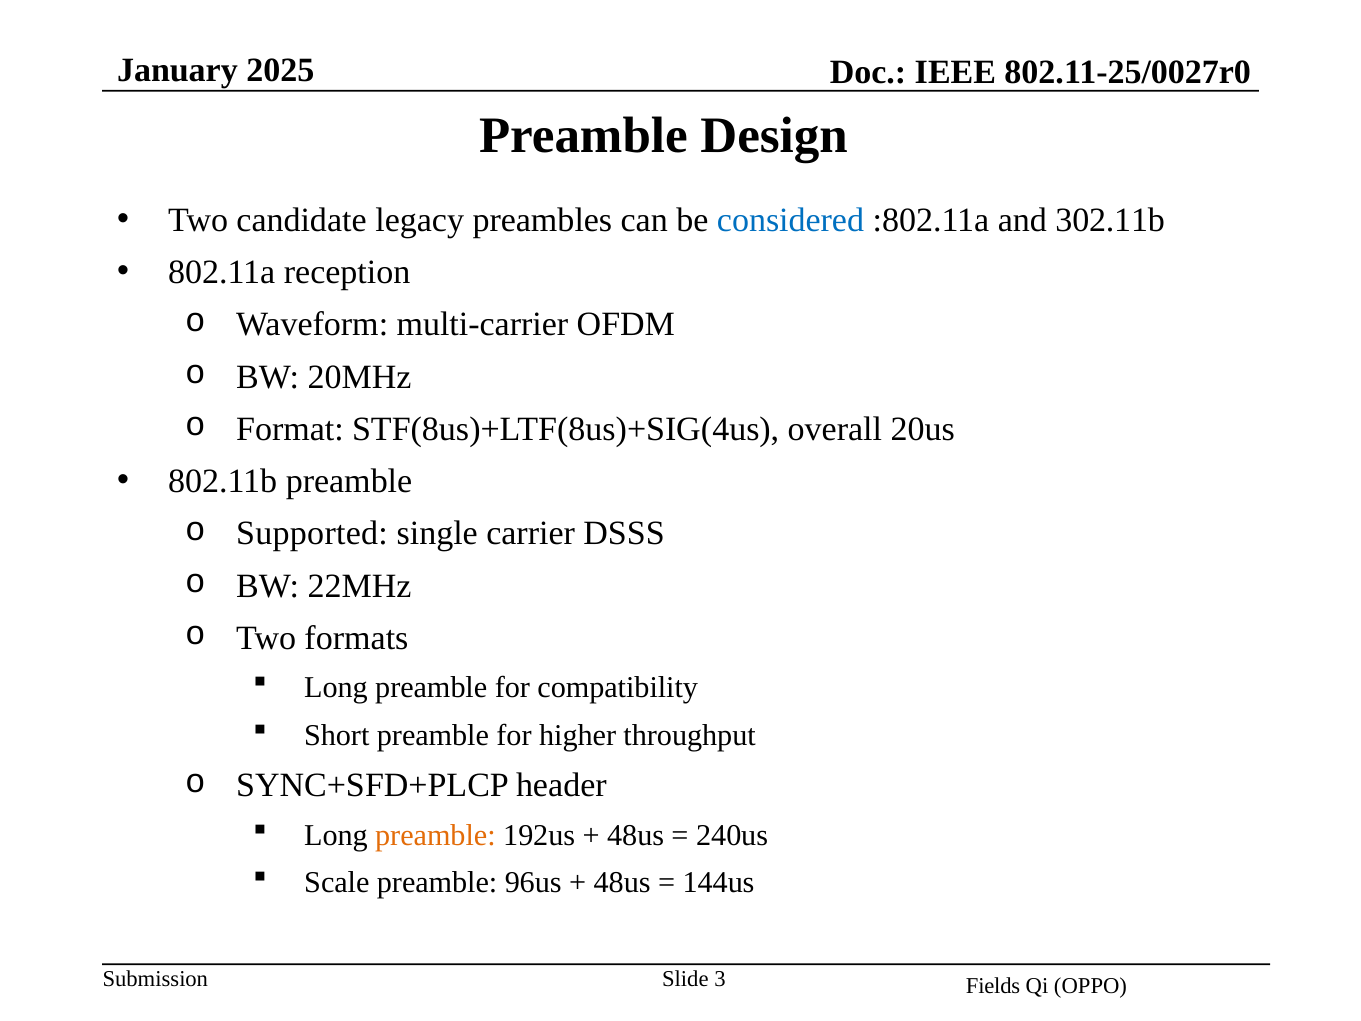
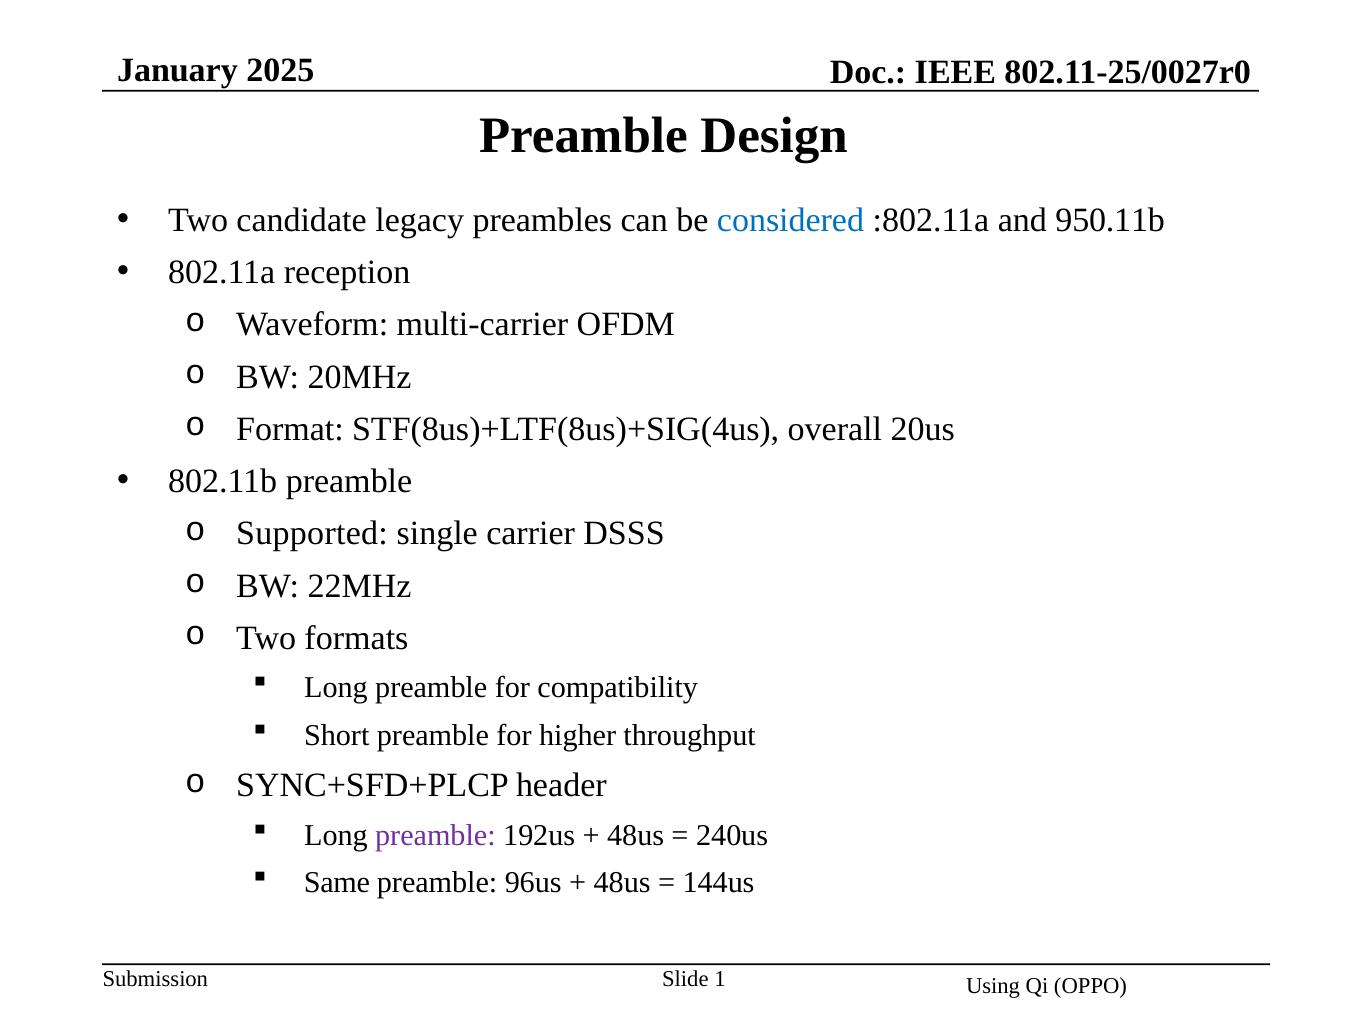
302.11b: 302.11b -> 950.11b
preamble at (435, 835) colour: orange -> purple
Scale: Scale -> Same
3: 3 -> 1
Fields: Fields -> Using
